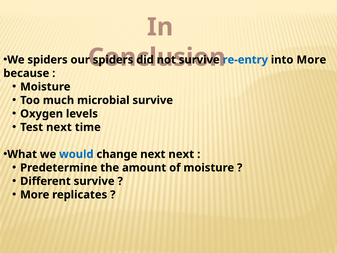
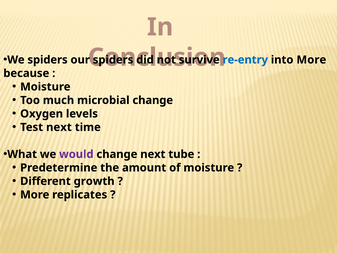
microbial survive: survive -> change
would colour: blue -> purple
next next: next -> tube
Different survive: survive -> growth
